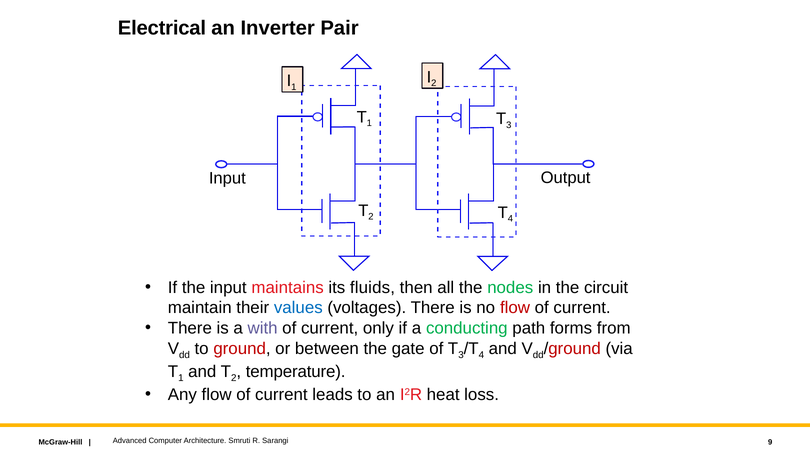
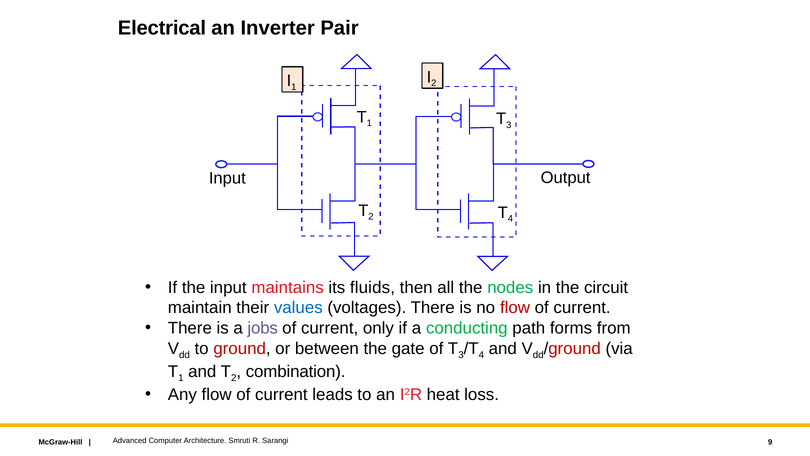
with: with -> jobs
temperature: temperature -> combination
